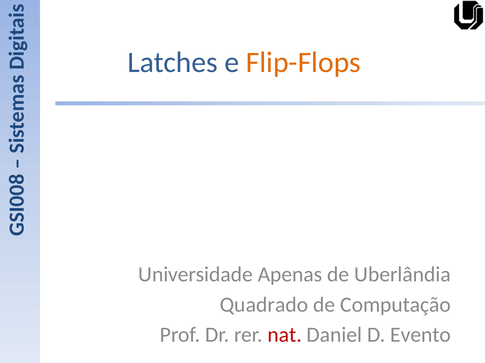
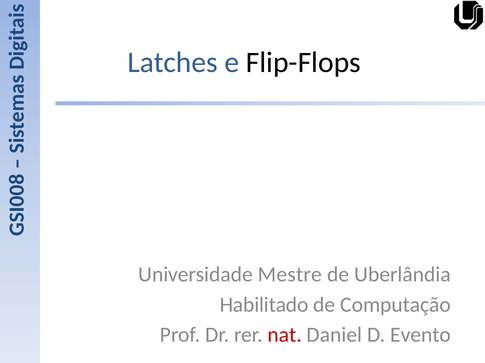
Flip-Flops colour: orange -> black
Apenas: Apenas -> Mestre
Quadrado: Quadrado -> Habilitado
